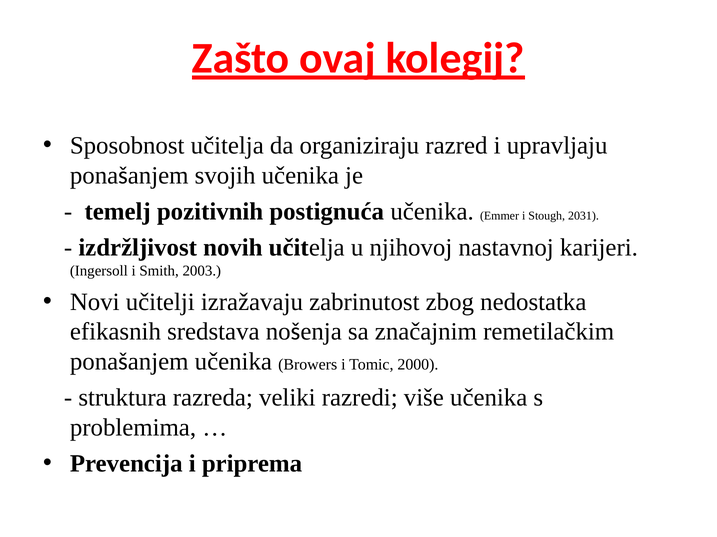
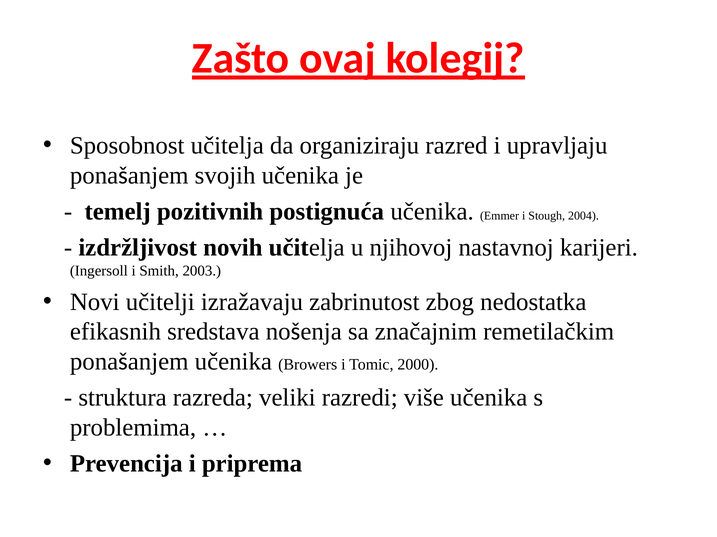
2031: 2031 -> 2004
